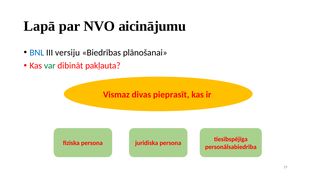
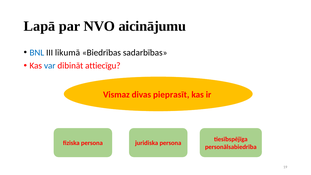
versiju: versiju -> likumā
plānošanai: plānošanai -> sadarbības
var colour: green -> blue
pakļauta: pakļauta -> attiecīgu
